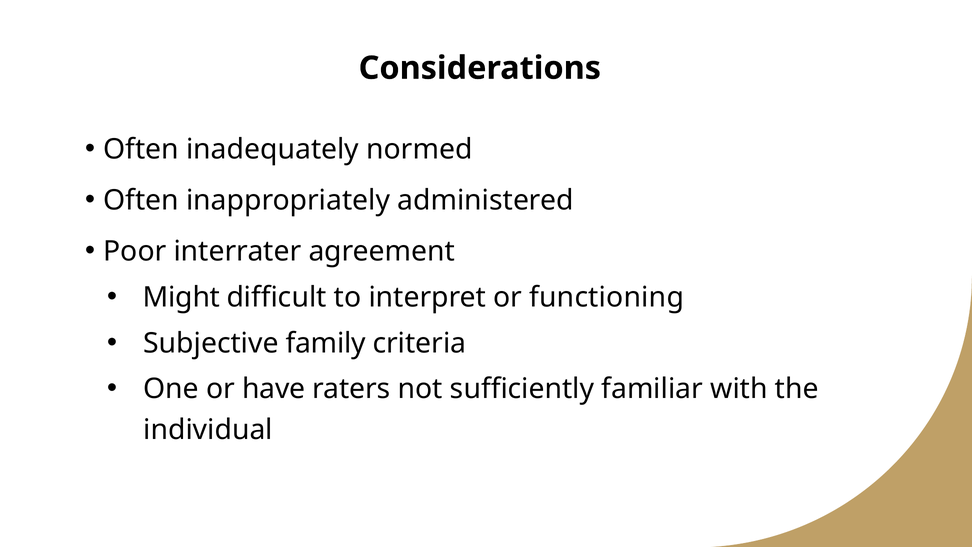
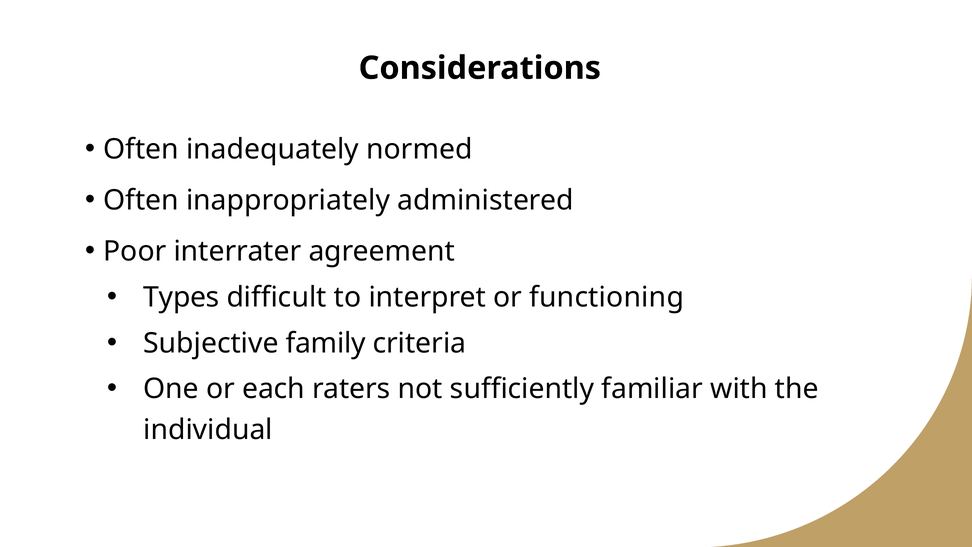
Might: Might -> Types
have: have -> each
